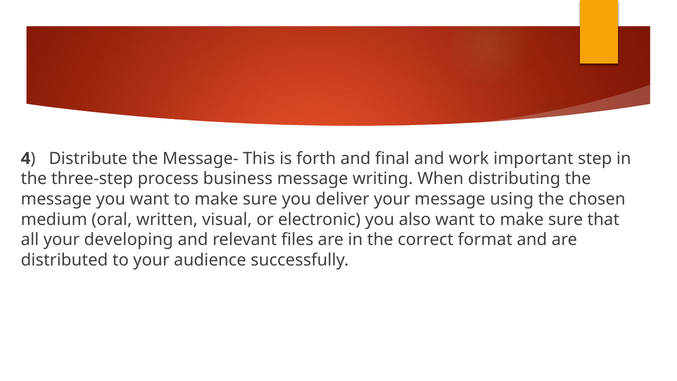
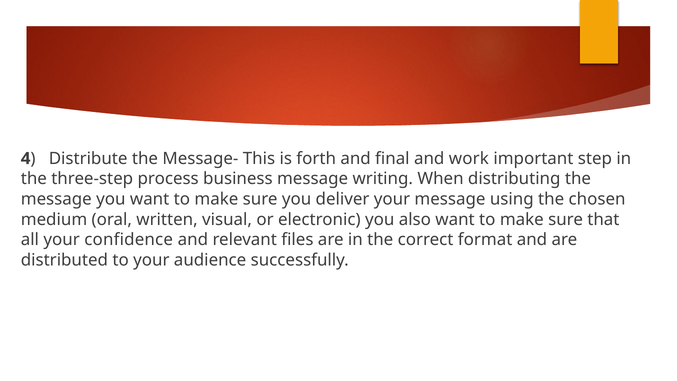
developing: developing -> confidence
